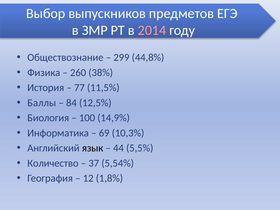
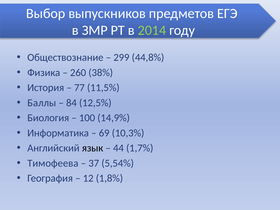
2014 colour: pink -> light green
5,5%: 5,5% -> 1,7%
Количество: Количество -> Тимофеева
